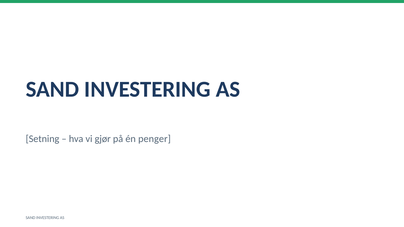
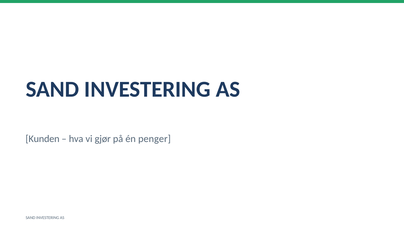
Setning: Setning -> Kunden
